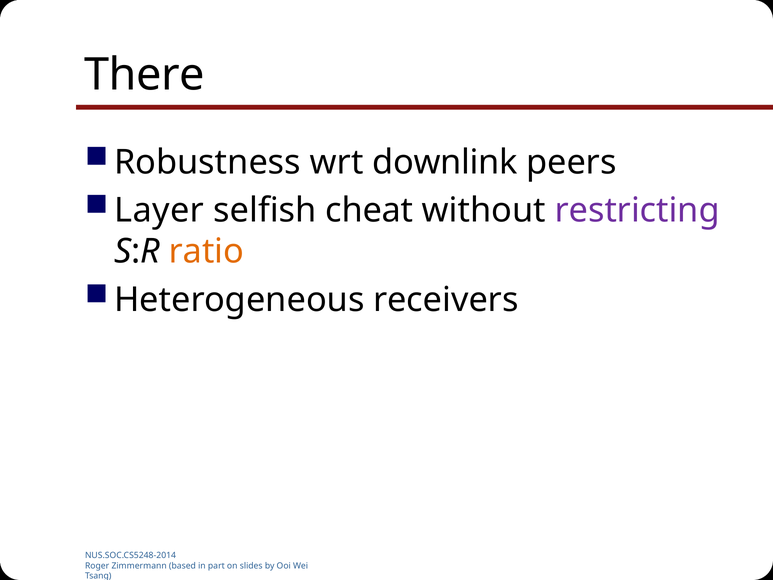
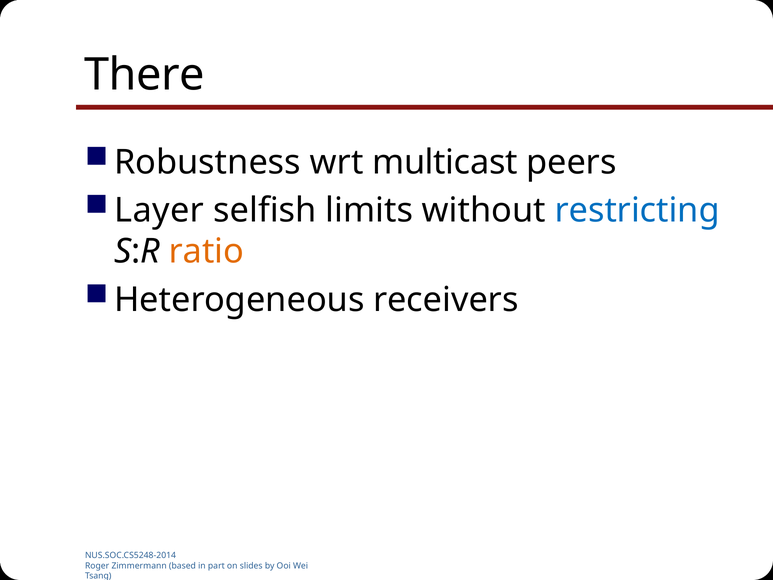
downlink: downlink -> multicast
cheat: cheat -> limits
restricting colour: purple -> blue
